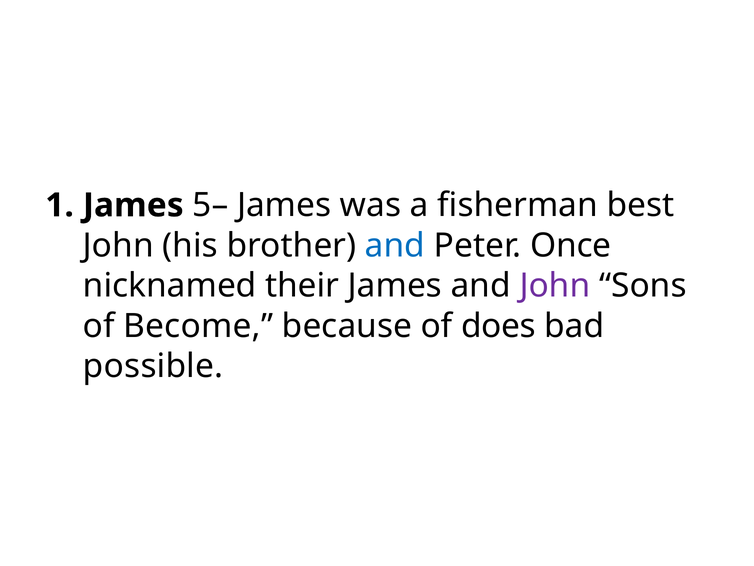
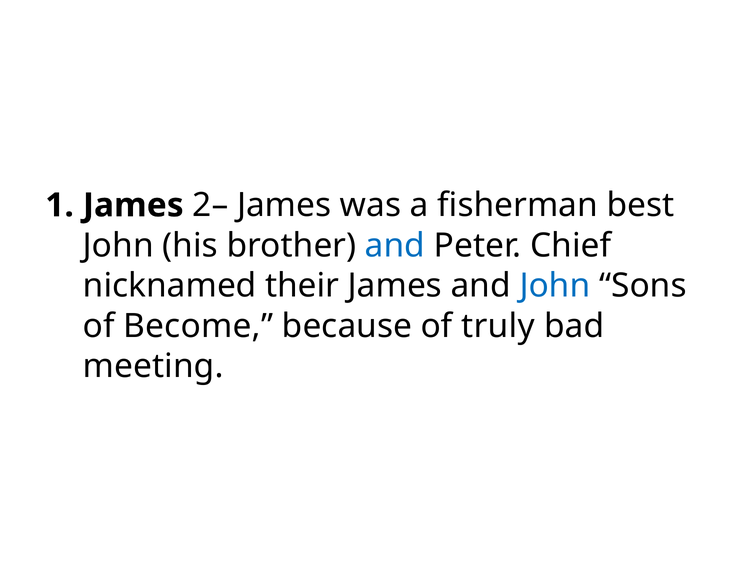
5–: 5– -> 2–
Once: Once -> Chief
John at (555, 286) colour: purple -> blue
does: does -> truly
possible: possible -> meeting
